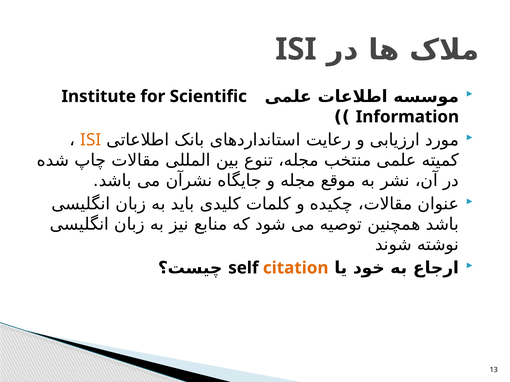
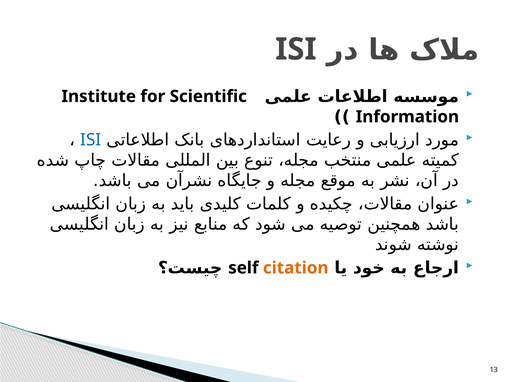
ISI at (91, 140) colour: orange -> blue
